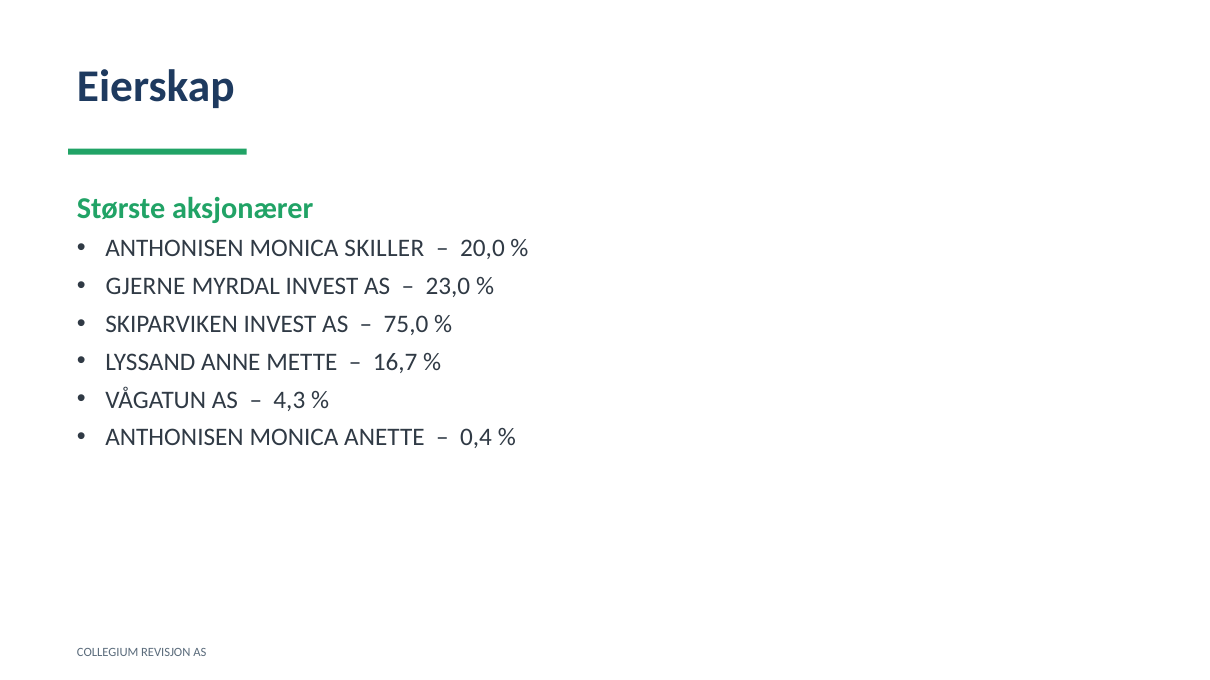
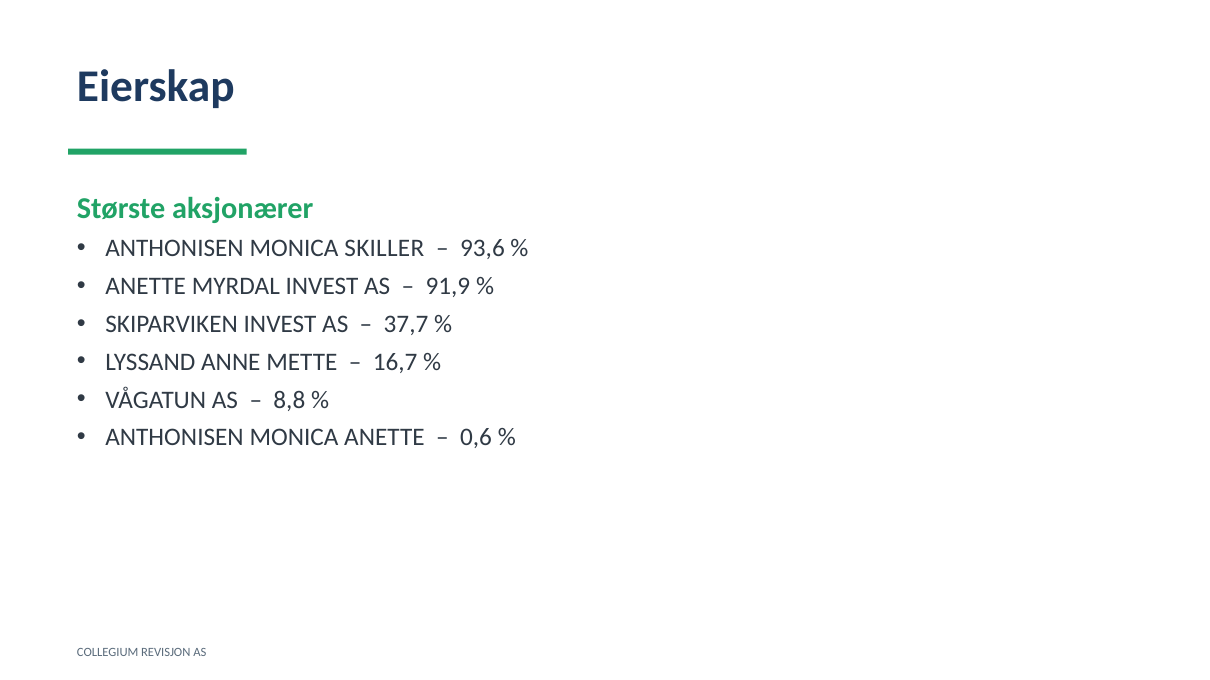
20,0: 20,0 -> 93,6
GJERNE at (146, 287): GJERNE -> ANETTE
23,0: 23,0 -> 91,9
75,0: 75,0 -> 37,7
4,3: 4,3 -> 8,8
0,4: 0,4 -> 0,6
